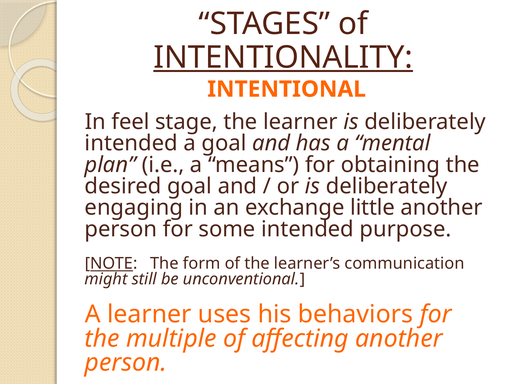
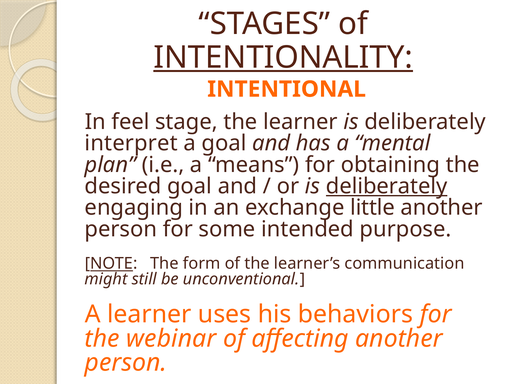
intended at (131, 143): intended -> interpret
deliberately at (387, 186) underline: none -> present
multiple: multiple -> webinar
